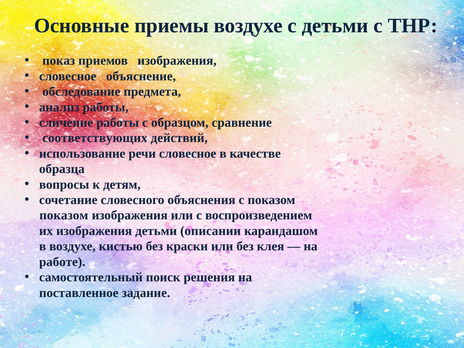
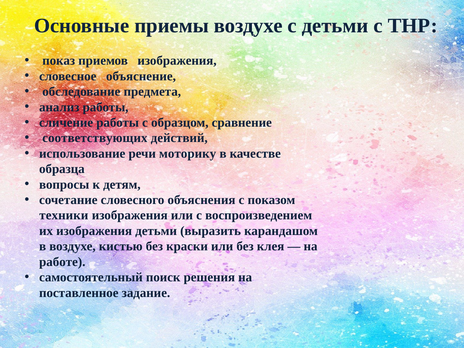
речи словесное: словесное -> моторику
показом at (64, 215): показом -> техники
описании: описании -> выразить
